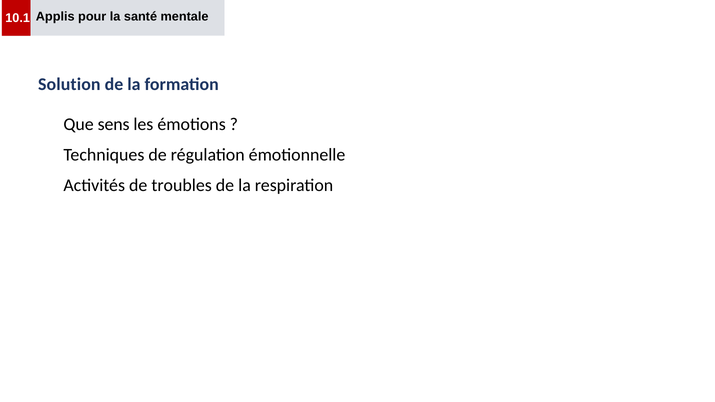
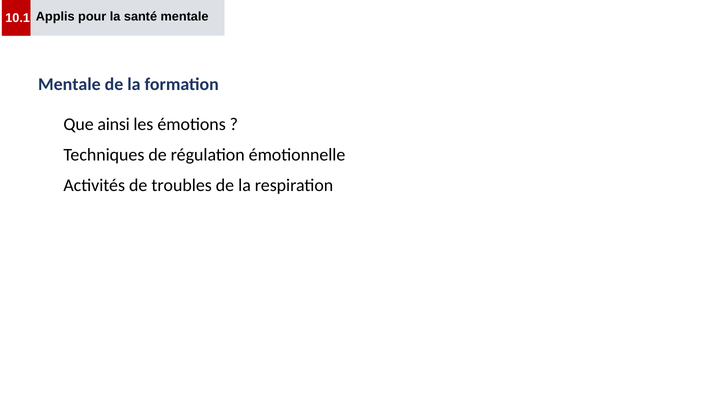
Solution at (69, 85): Solution -> Mentale
sens: sens -> ainsi
